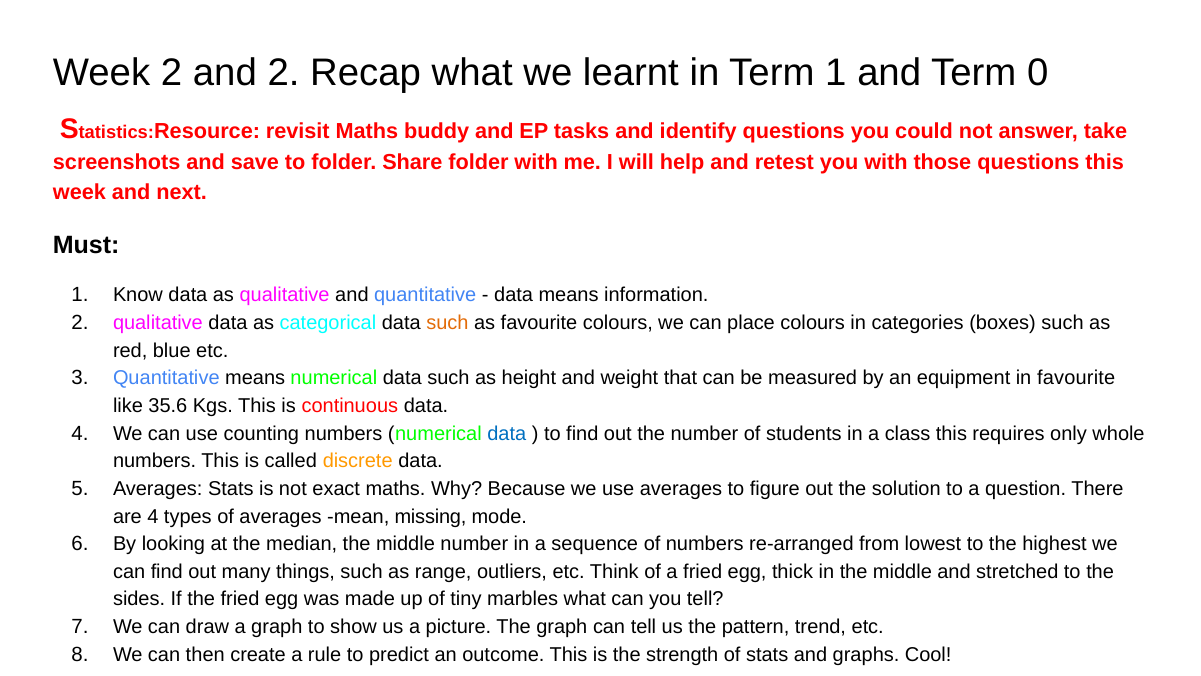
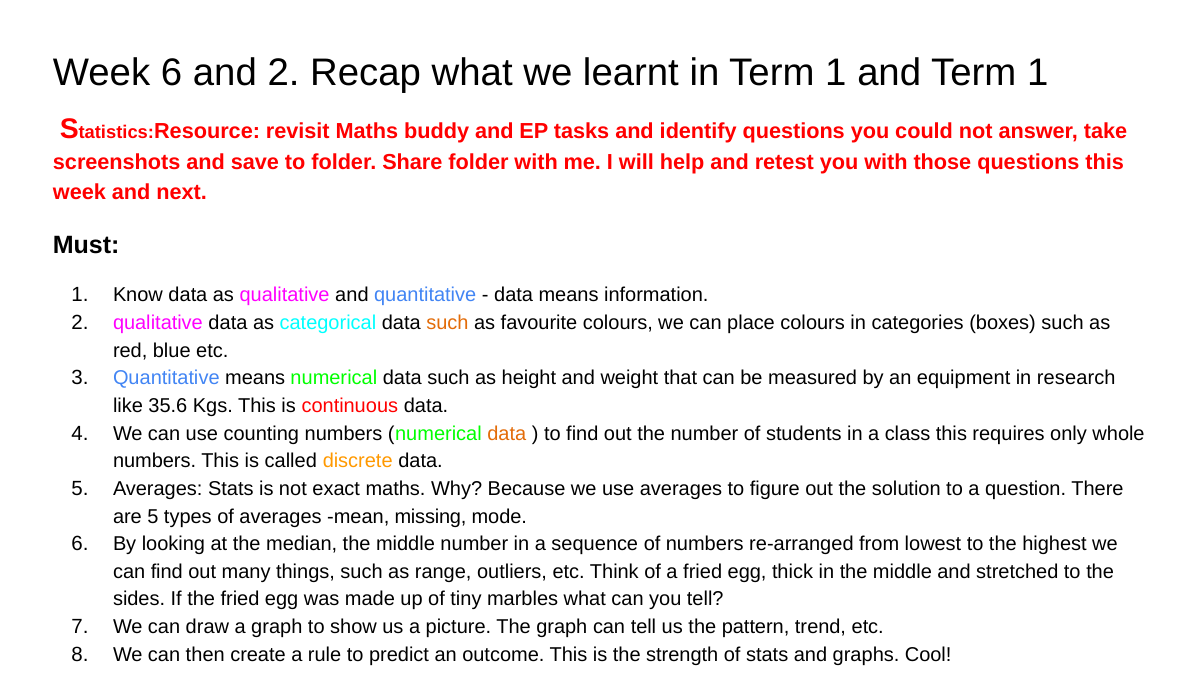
Week 2: 2 -> 6
and Term 0: 0 -> 1
in favourite: favourite -> research
data at (507, 433) colour: blue -> orange
are 4: 4 -> 5
